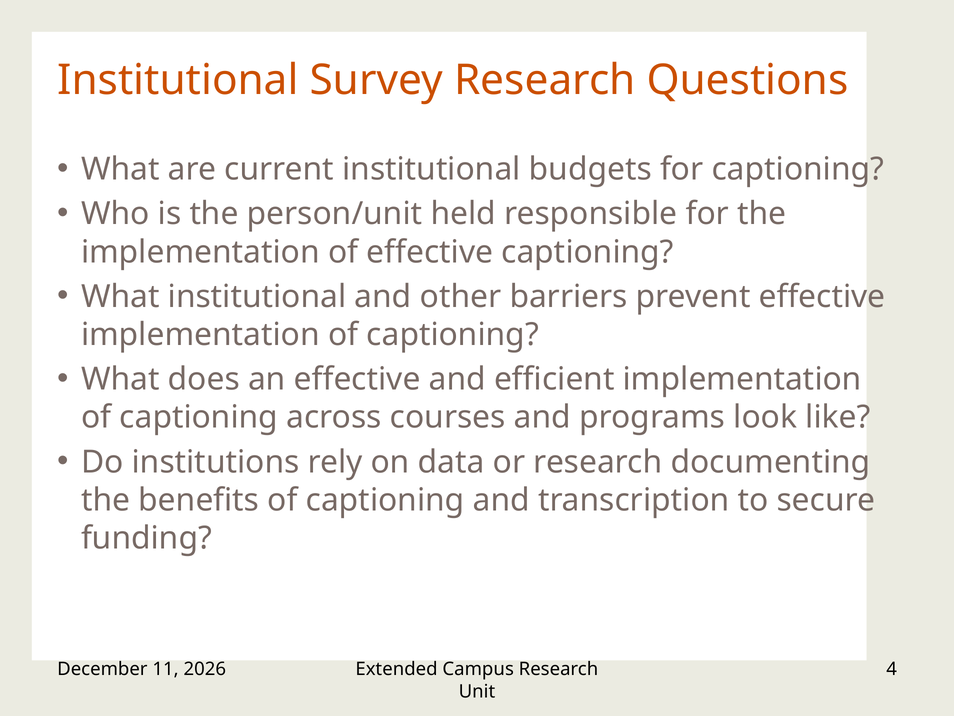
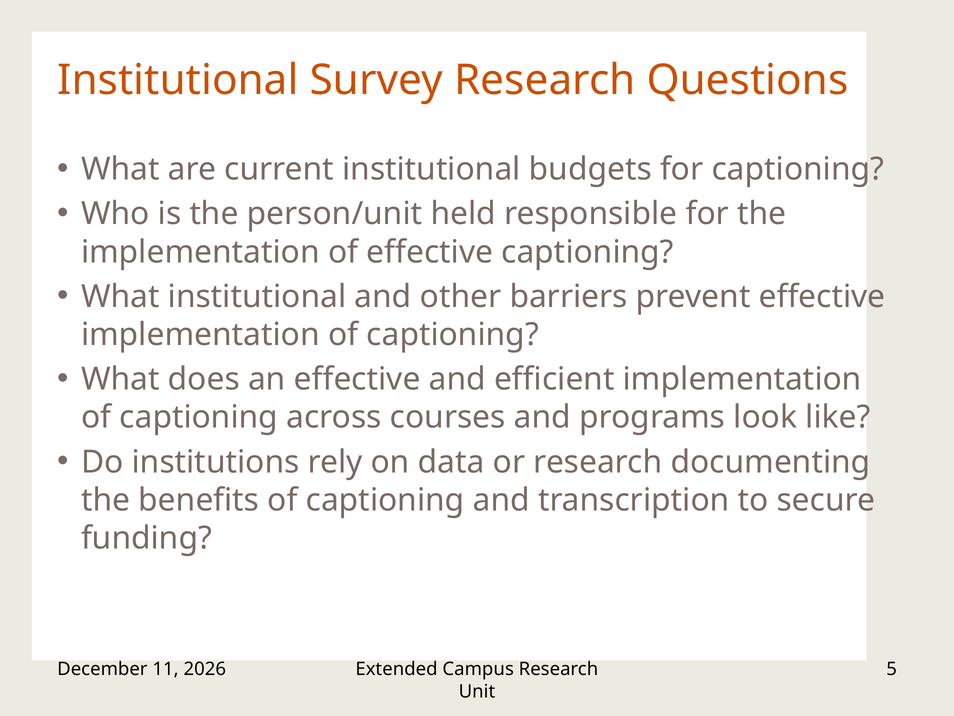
4: 4 -> 5
